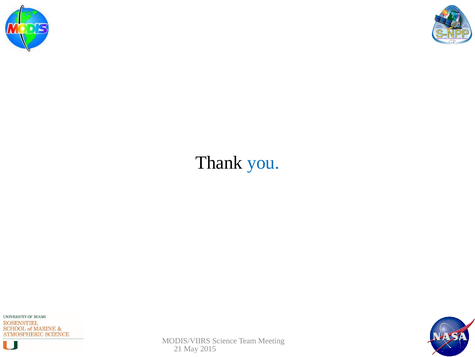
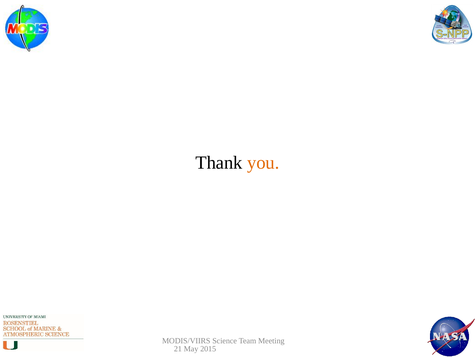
you colour: blue -> orange
